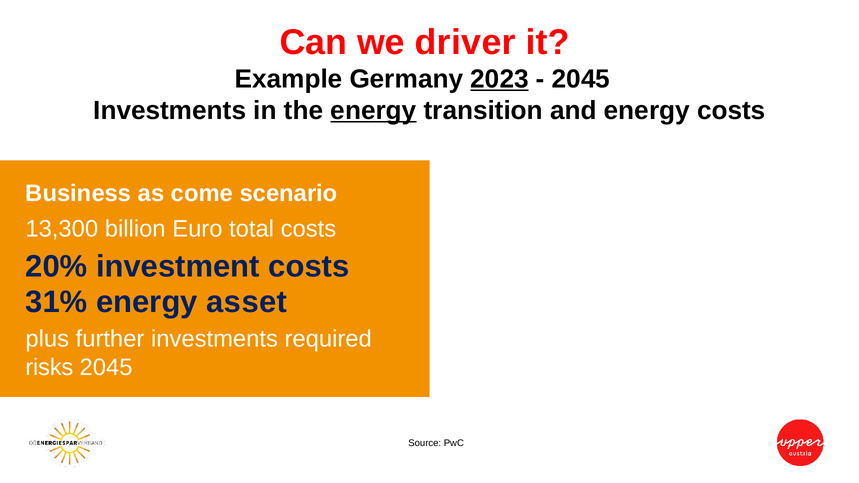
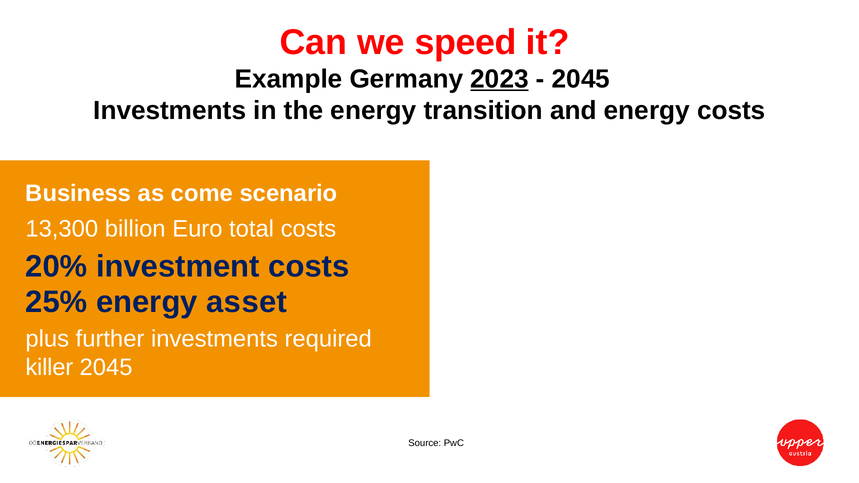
driver: driver -> speed
energy at (373, 111) underline: present -> none
31%: 31% -> 25%
risks: risks -> killer
